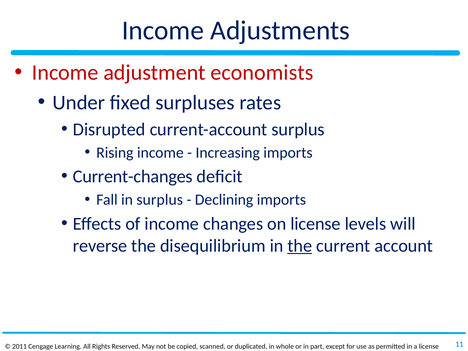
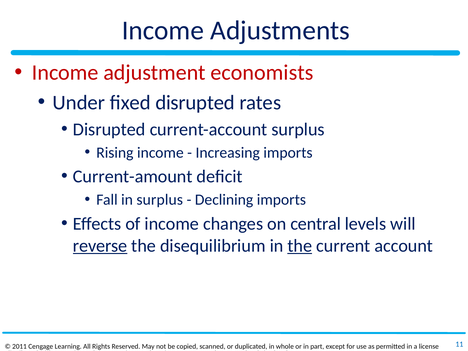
fixed surpluses: surpluses -> disrupted
Current-changes: Current-changes -> Current-amount
on license: license -> central
reverse underline: none -> present
